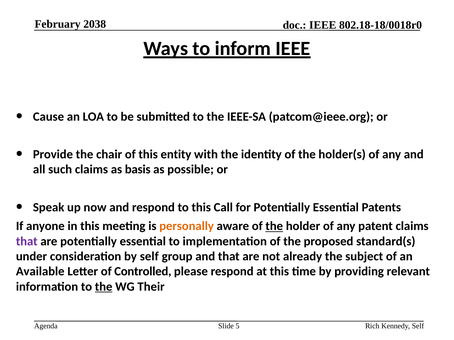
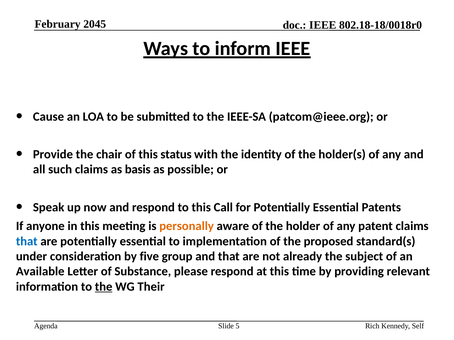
2038: 2038 -> 2045
entity: entity -> status
the at (274, 226) underline: present -> none
that at (27, 242) colour: purple -> blue
by self: self -> five
Controlled: Controlled -> Substance
